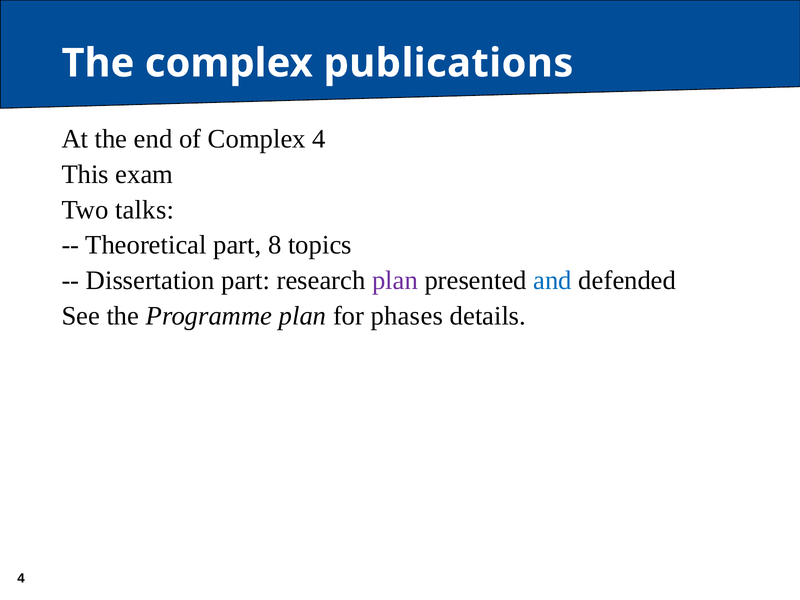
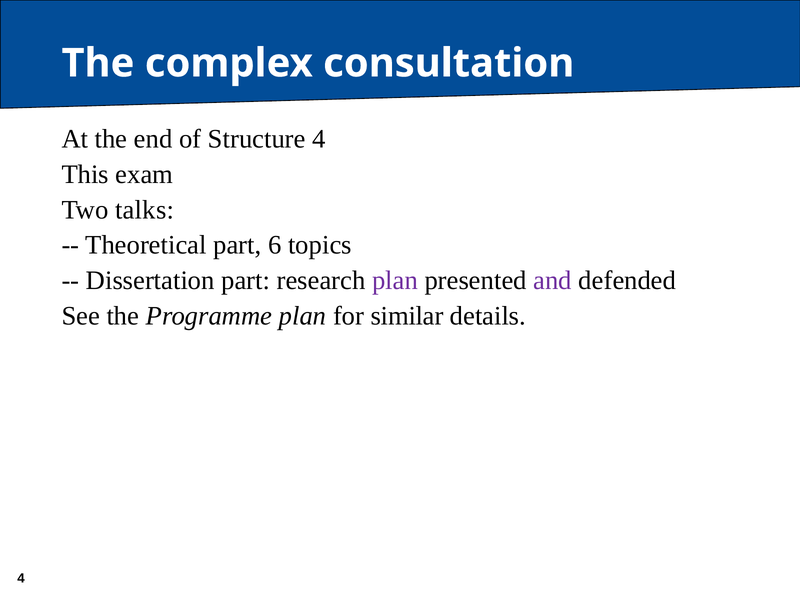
publications: publications -> consultation
of Complex: Complex -> Structure
8: 8 -> 6
and colour: blue -> purple
phases: phases -> similar
